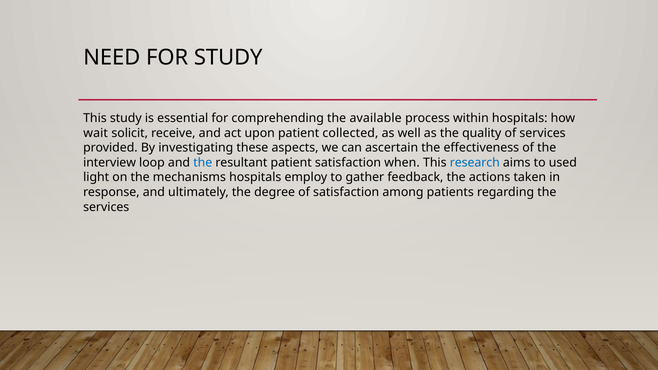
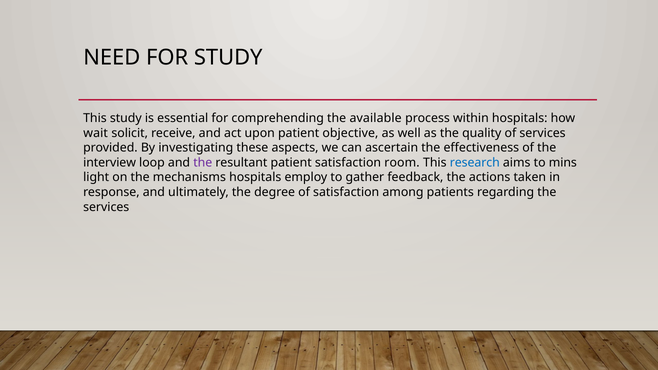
collected: collected -> objective
the at (203, 163) colour: blue -> purple
when: when -> room
used: used -> mins
